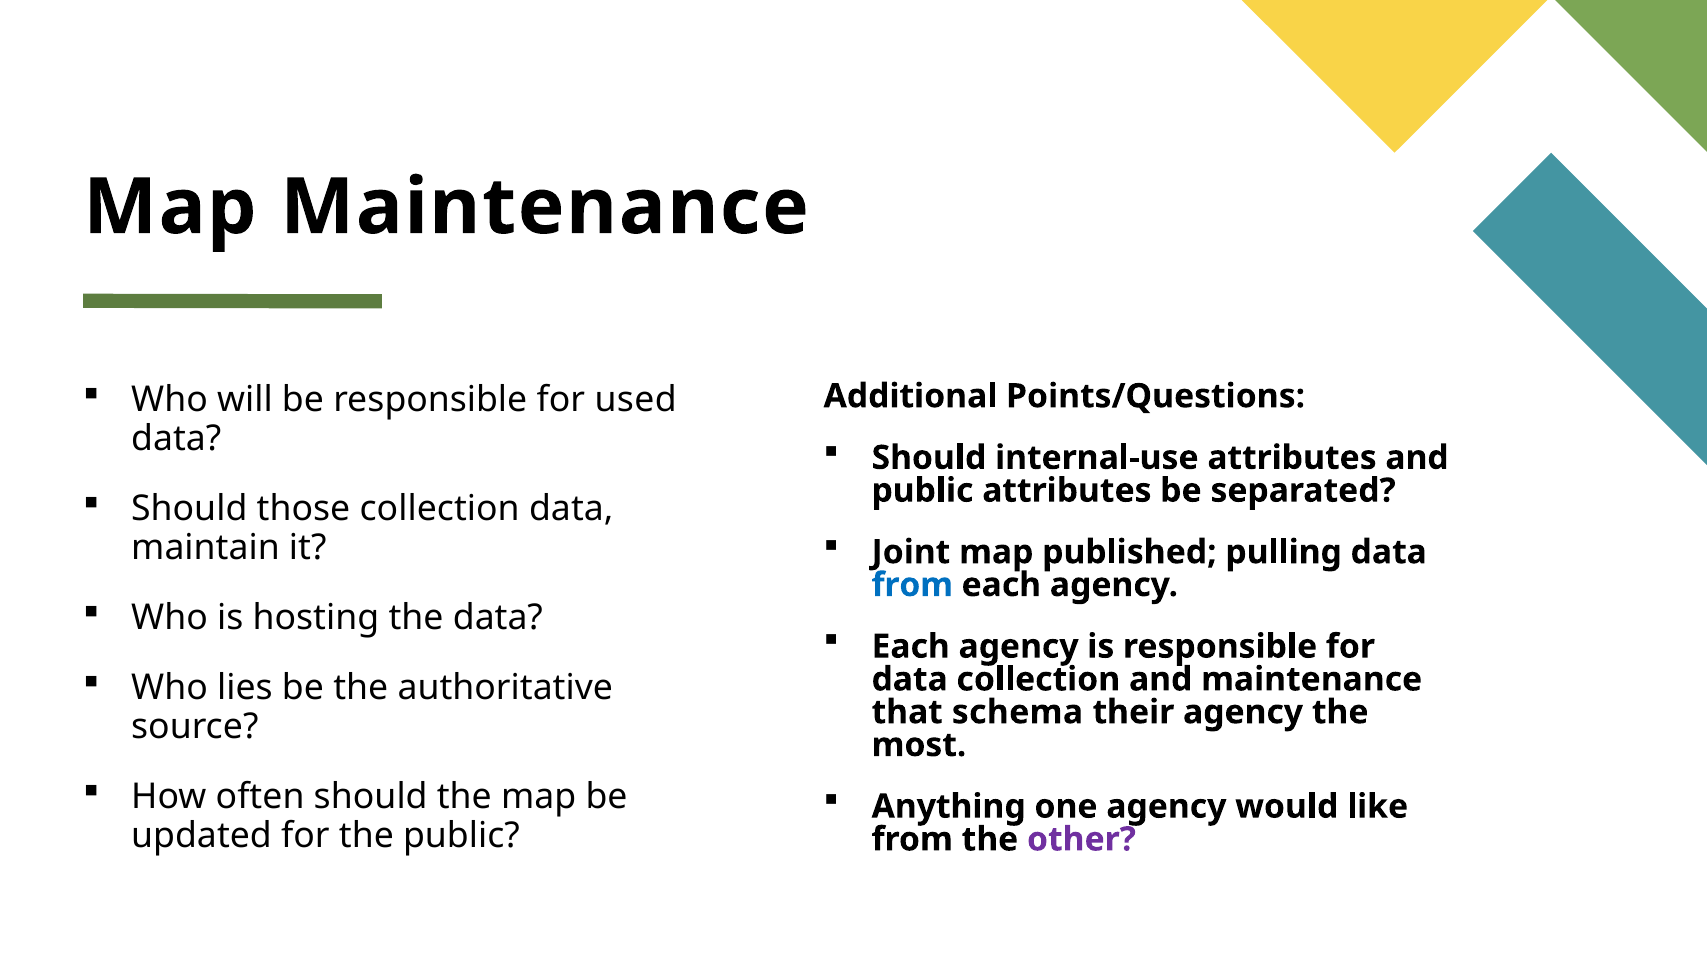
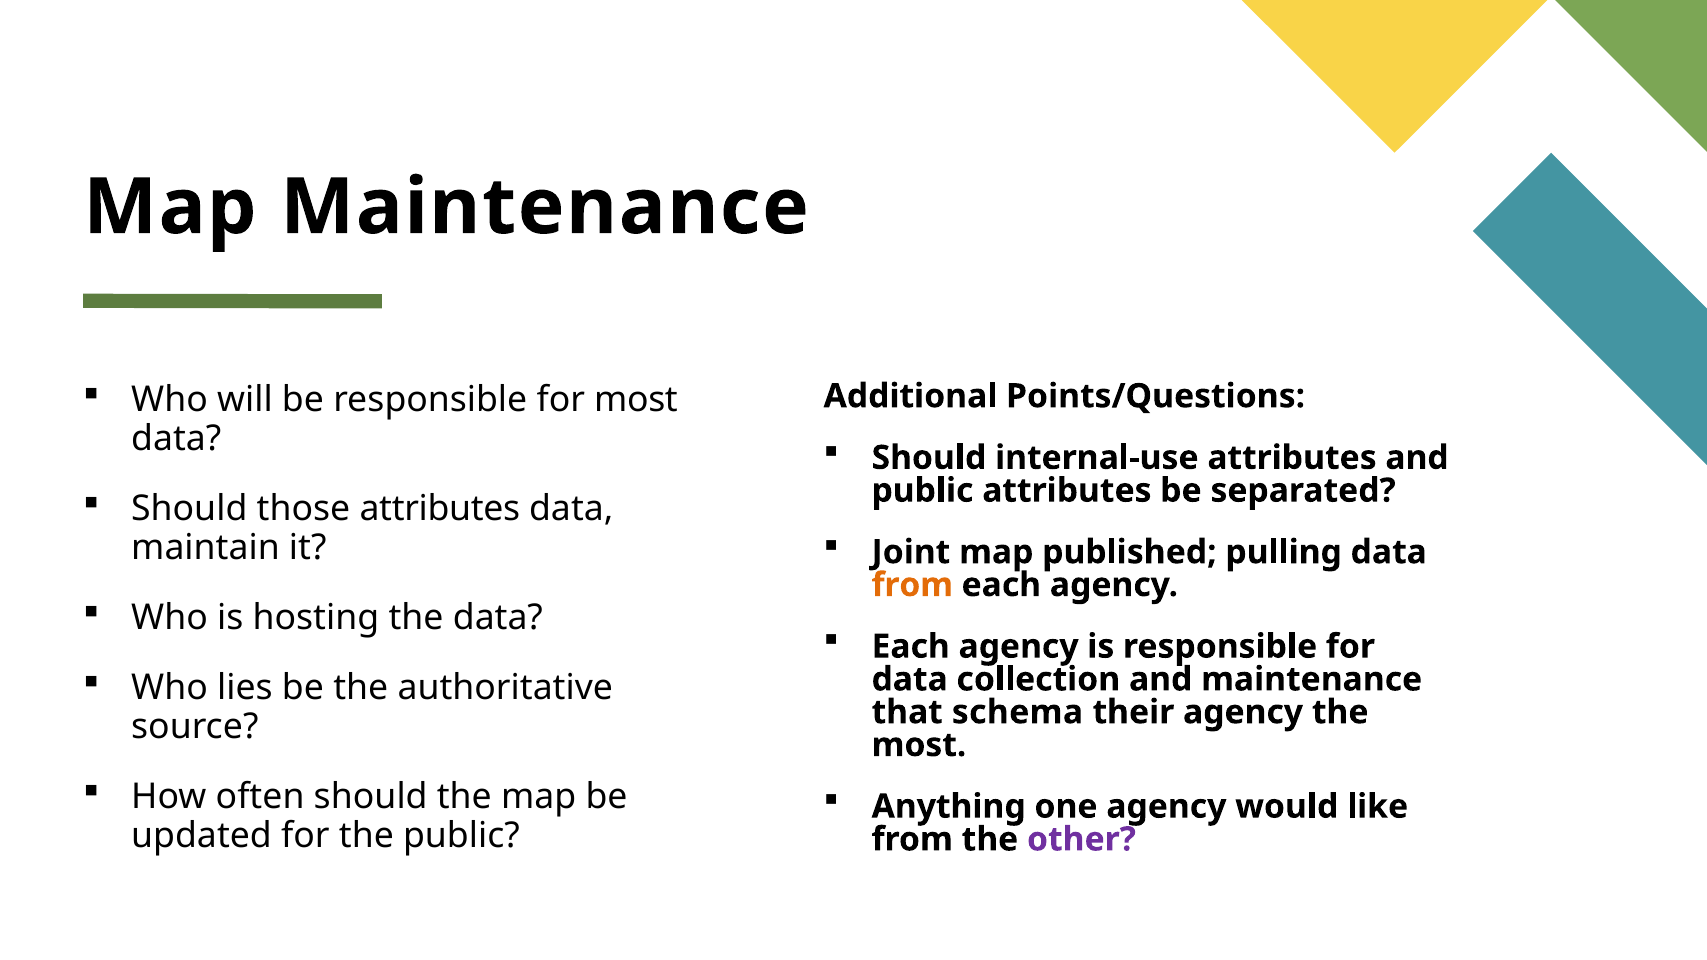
for used: used -> most
those collection: collection -> attributes
from at (912, 585) colour: blue -> orange
